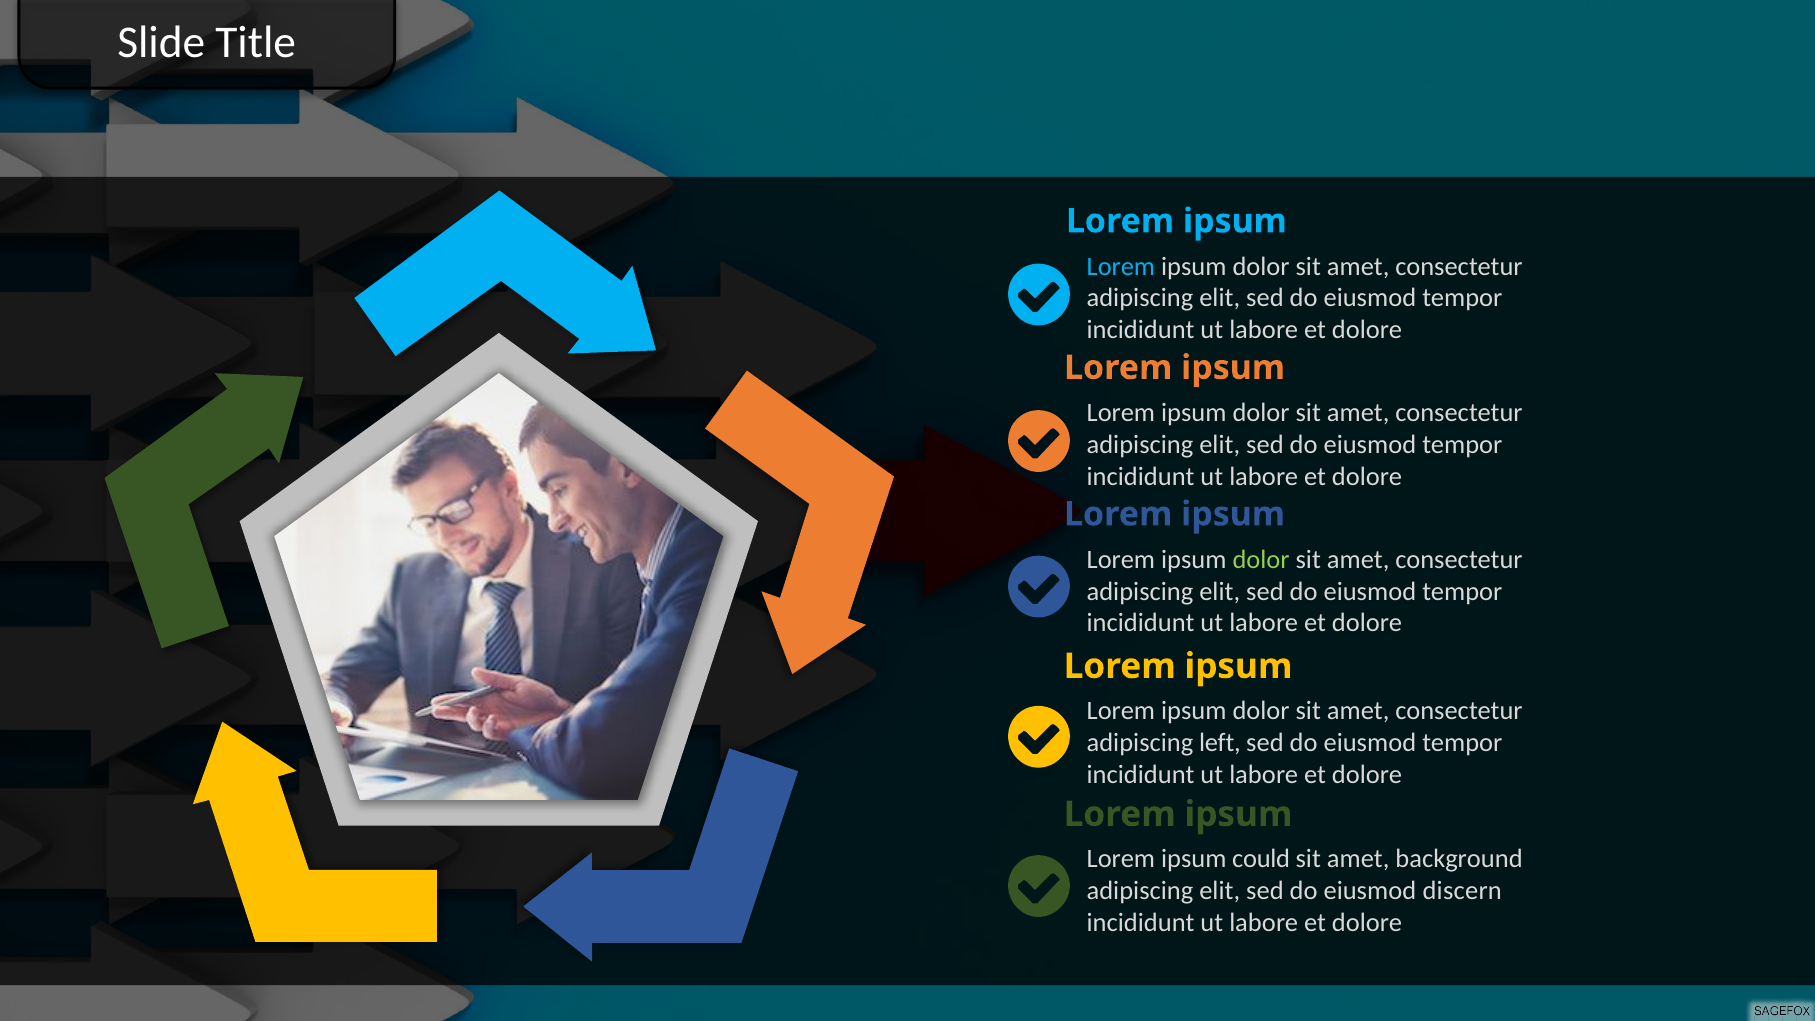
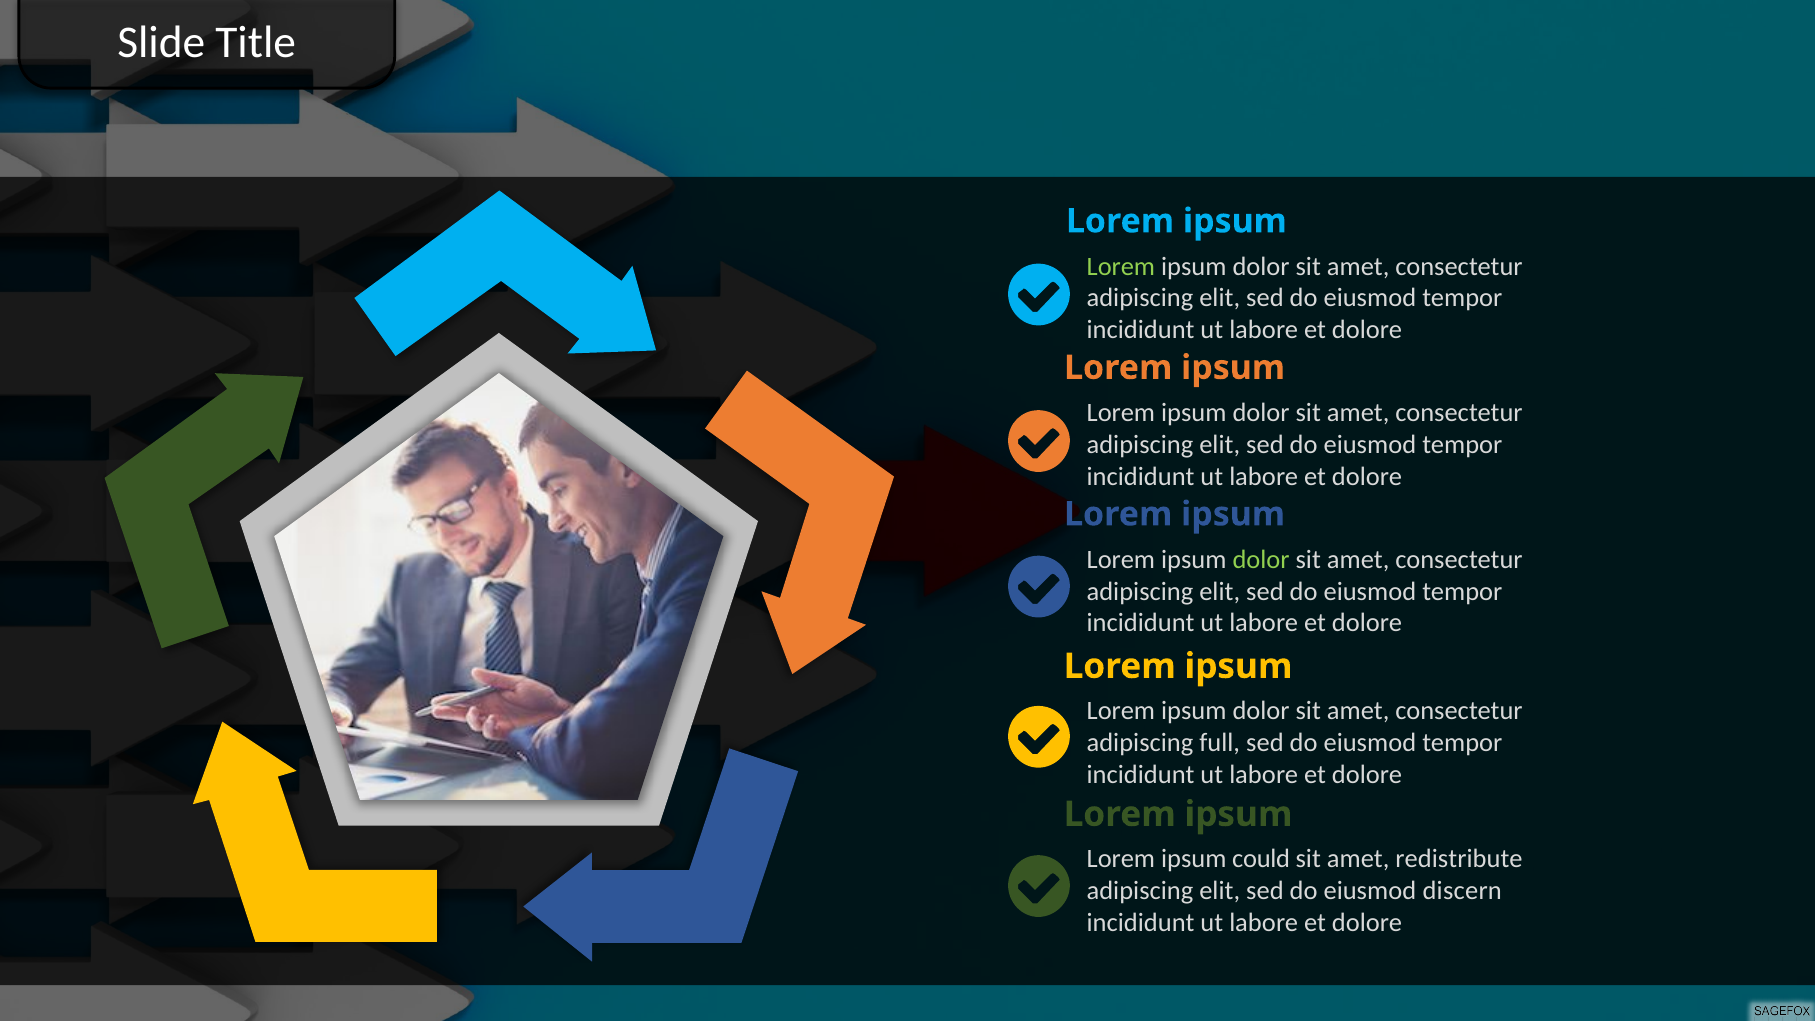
Lorem at (1121, 266) colour: light blue -> light green
left: left -> full
background: background -> redistribute
